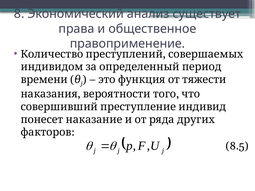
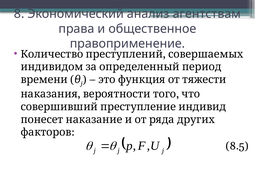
существует: существует -> агентствам
